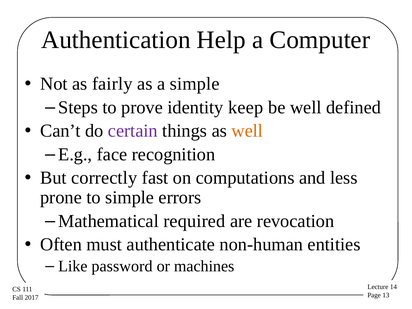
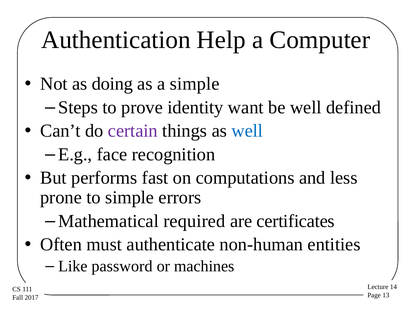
fairly: fairly -> doing
keep: keep -> want
well at (247, 131) colour: orange -> blue
correctly: correctly -> performs
revocation: revocation -> certificates
